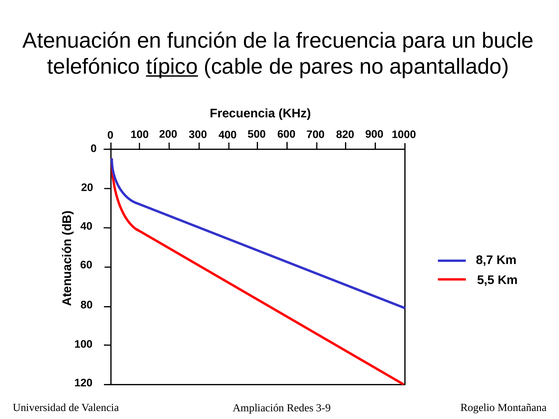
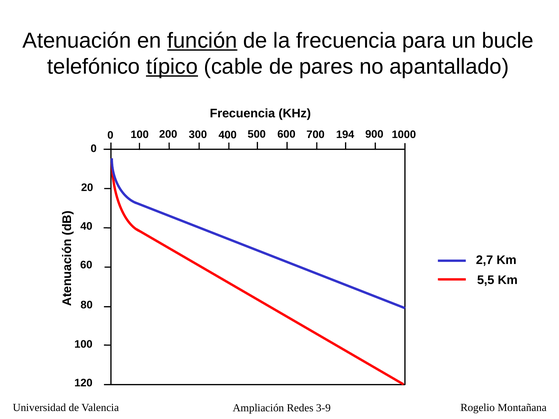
función underline: none -> present
820: 820 -> 194
8,7: 8,7 -> 2,7
